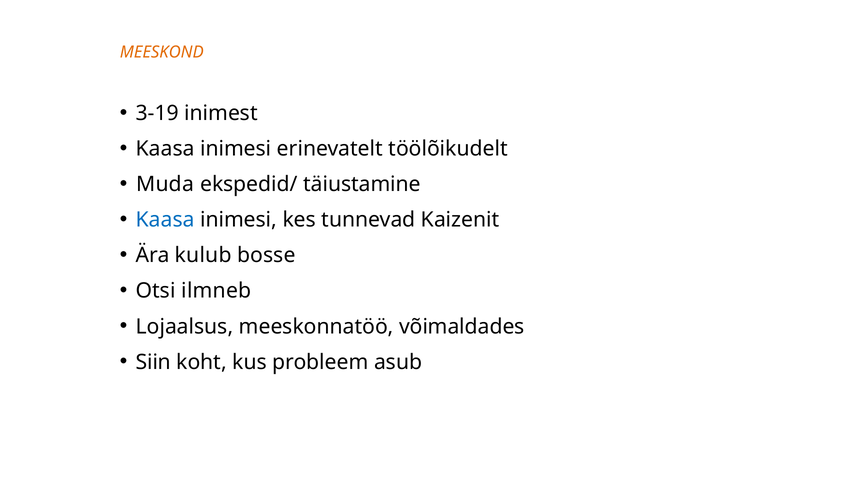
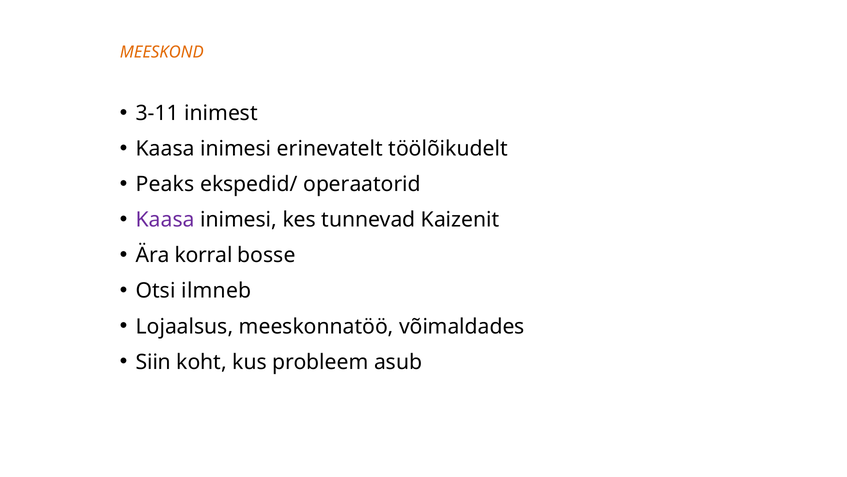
3-19: 3-19 -> 3-11
Muda: Muda -> Peaks
täiustamine: täiustamine -> operaatorid
Kaasa at (165, 220) colour: blue -> purple
kulub: kulub -> korral
